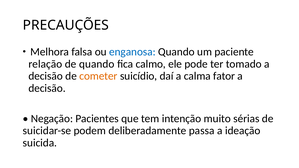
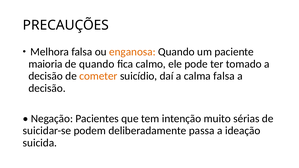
enganosa colour: blue -> orange
relação: relação -> maioria
calma fator: fator -> falsa
